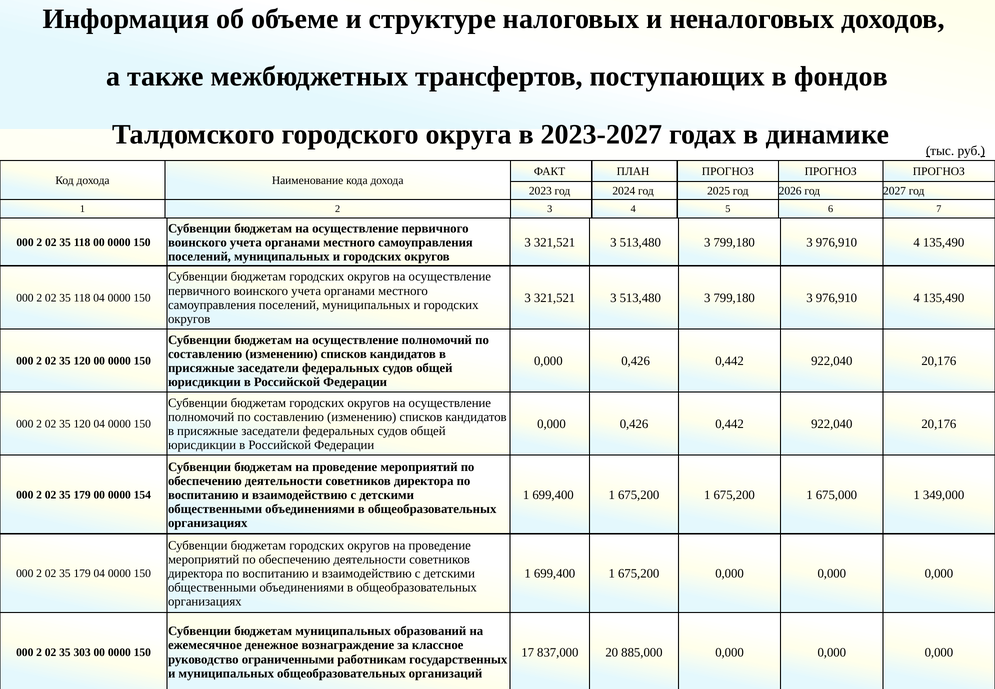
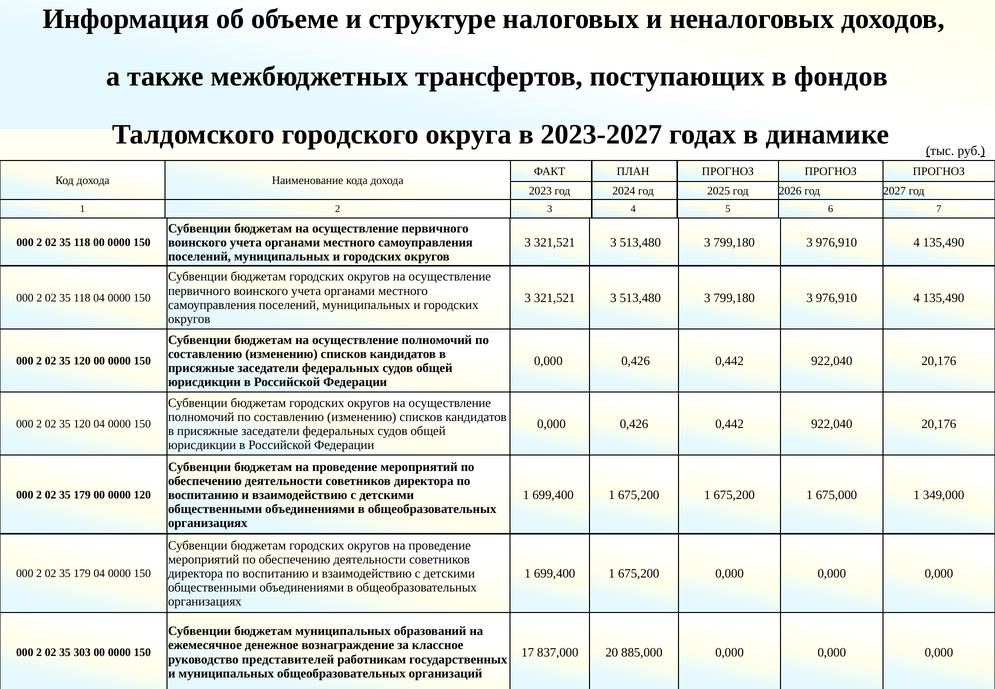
0000 154: 154 -> 120
ограниченными: ограниченными -> представителей
